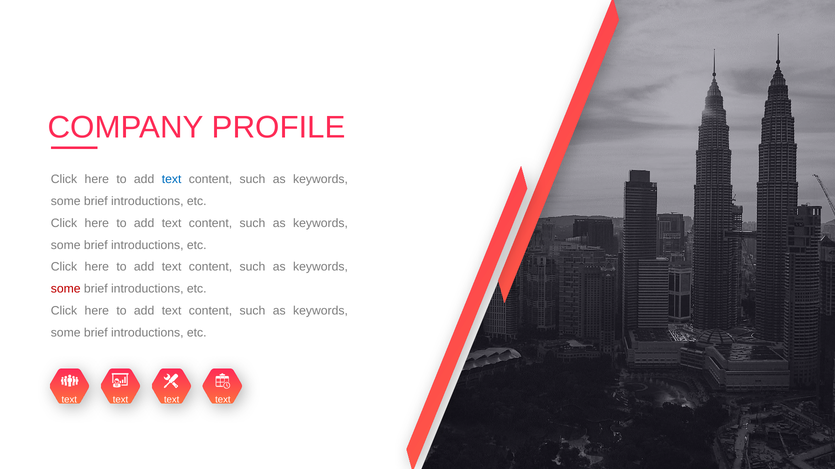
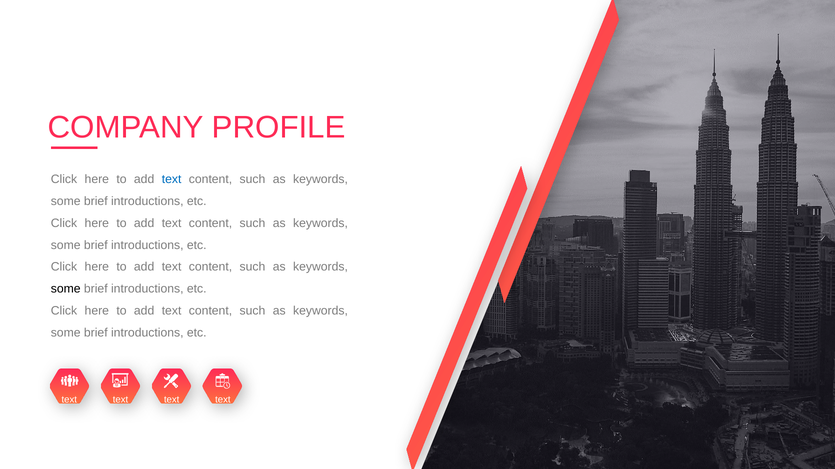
some at (66, 289) colour: red -> black
